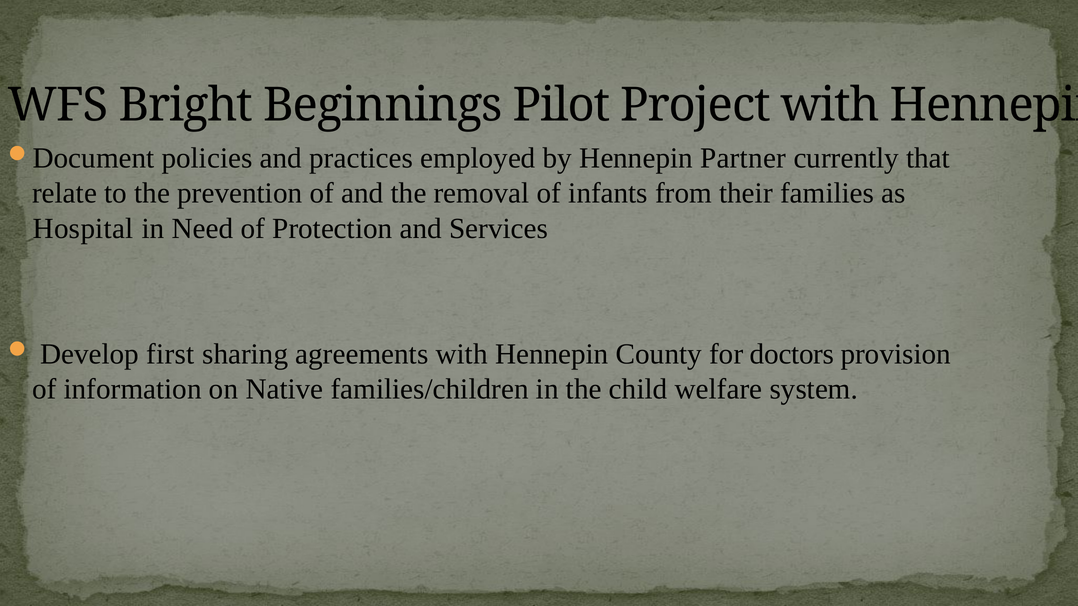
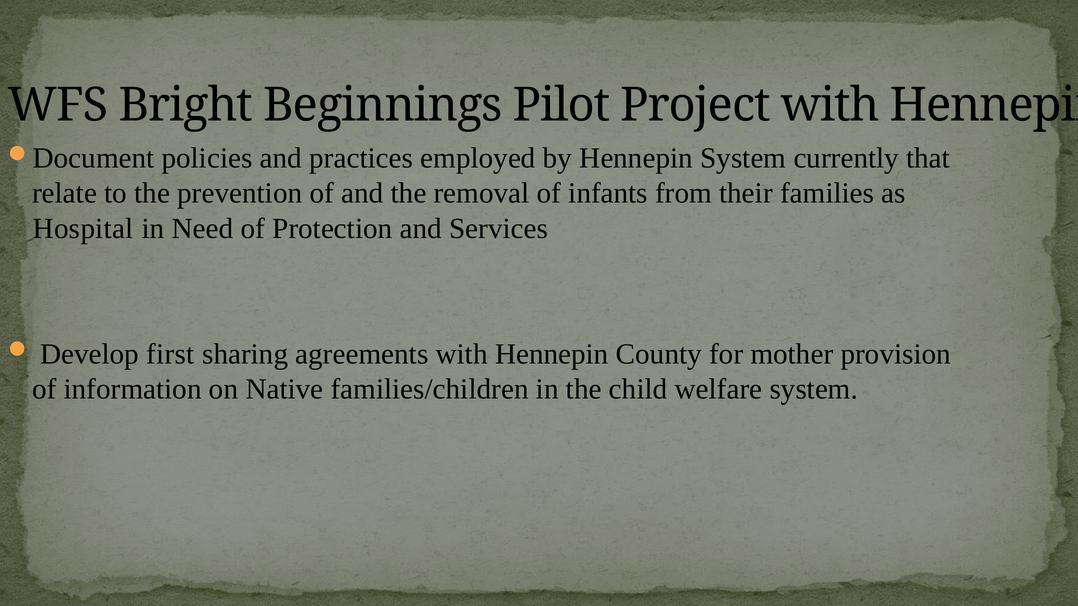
Hennepin Partner: Partner -> System
doctors: doctors -> mother
